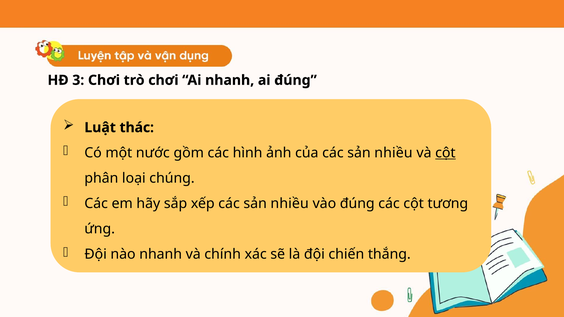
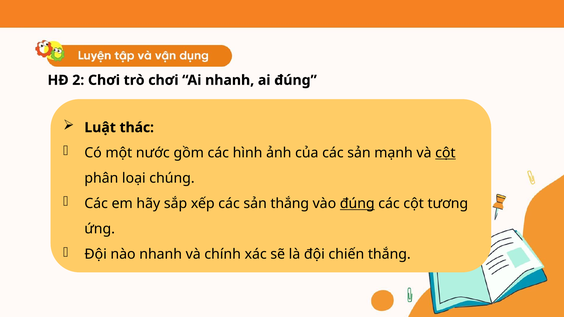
3: 3 -> 2
của các sản nhiều: nhiều -> mạnh
xếp các sản nhiều: nhiều -> thắng
đúng at (357, 204) underline: none -> present
